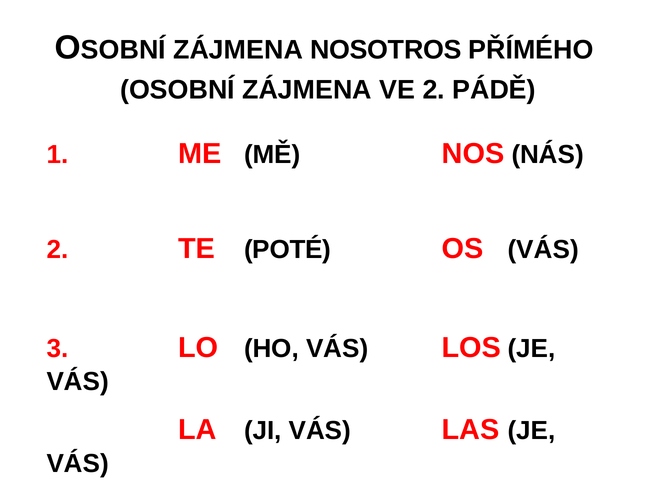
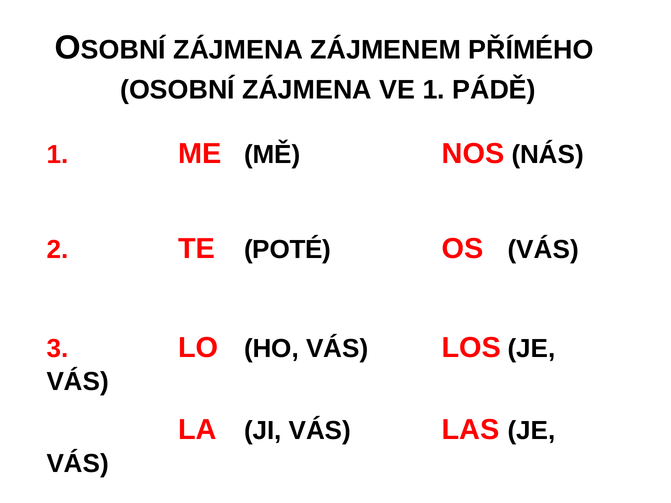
NOSOTROS: NOSOTROS -> ZÁJMENEM
VE 2: 2 -> 1
